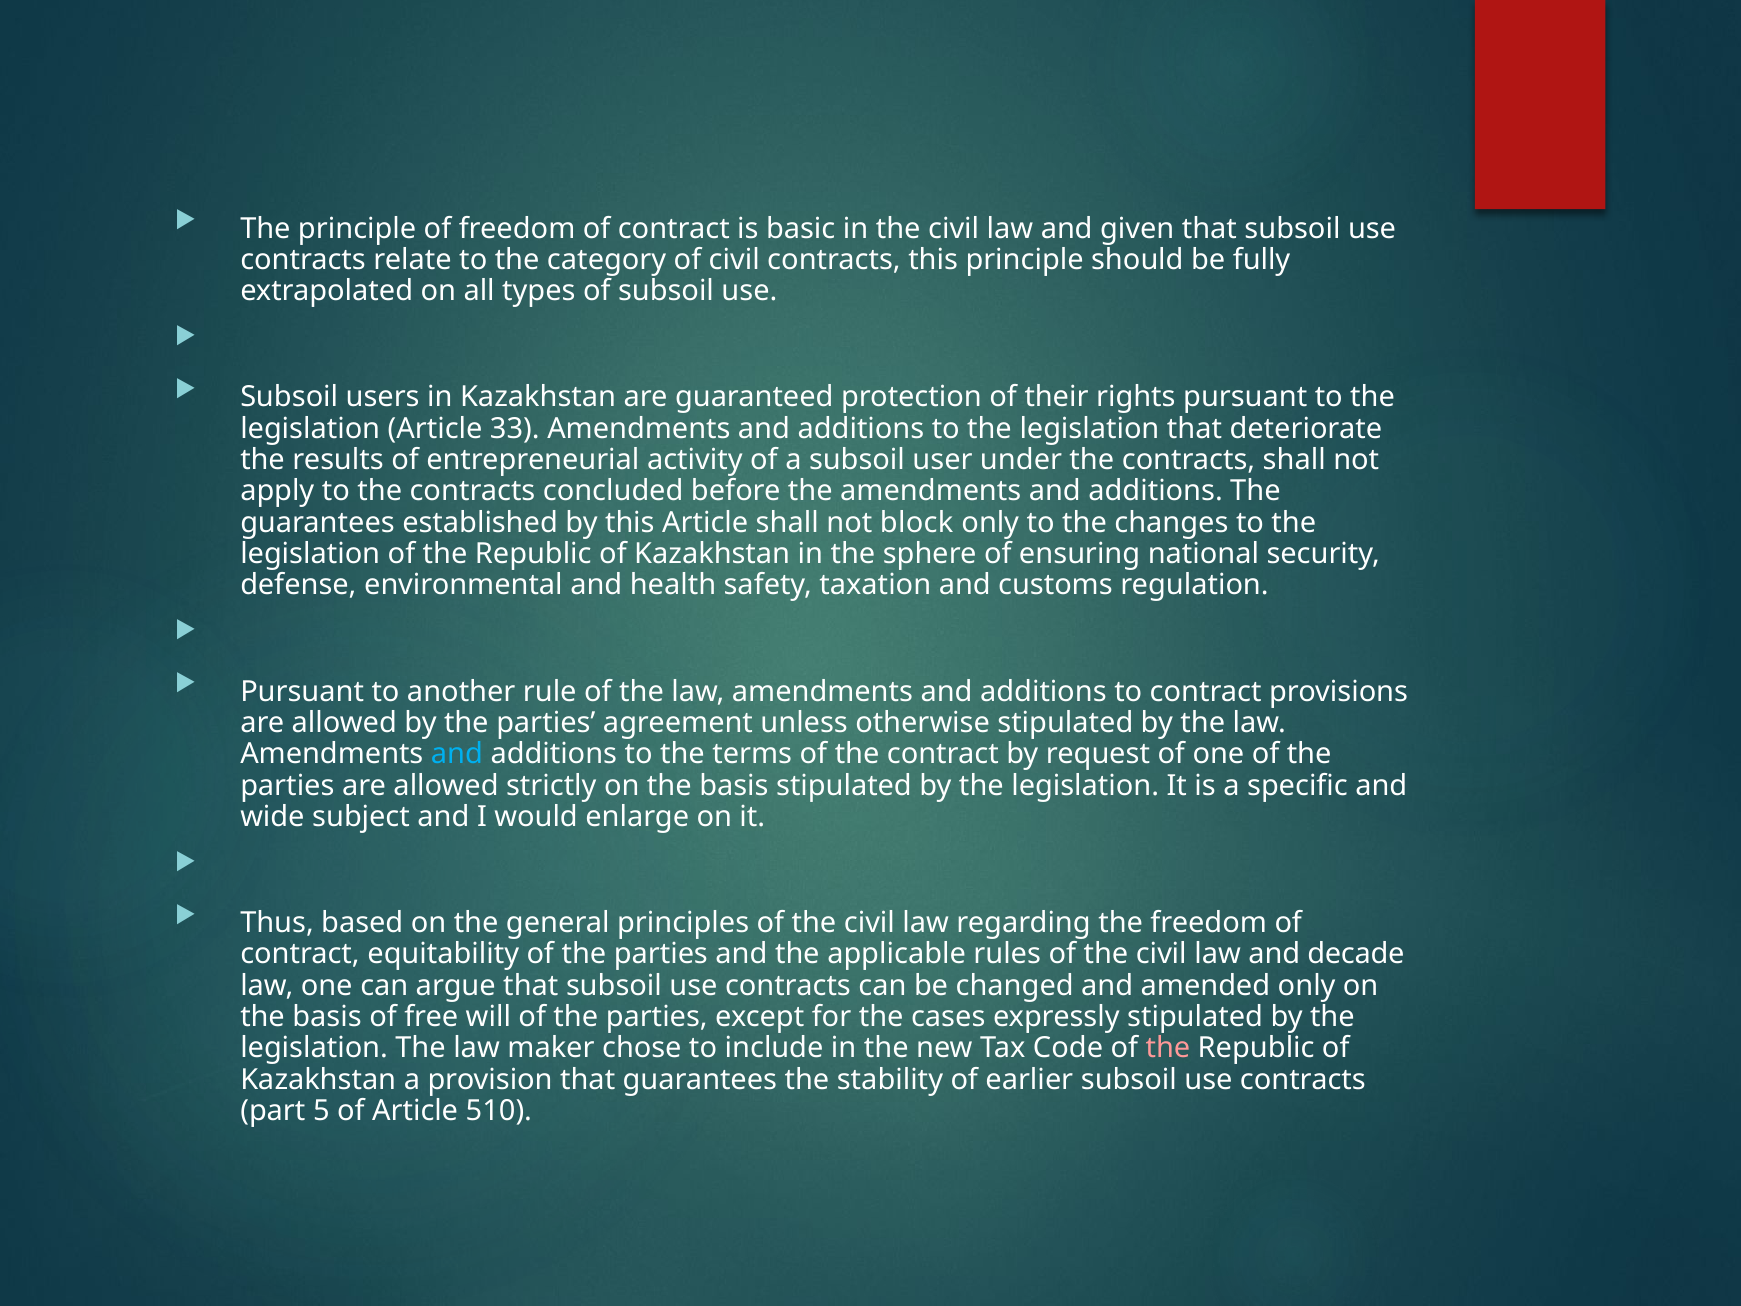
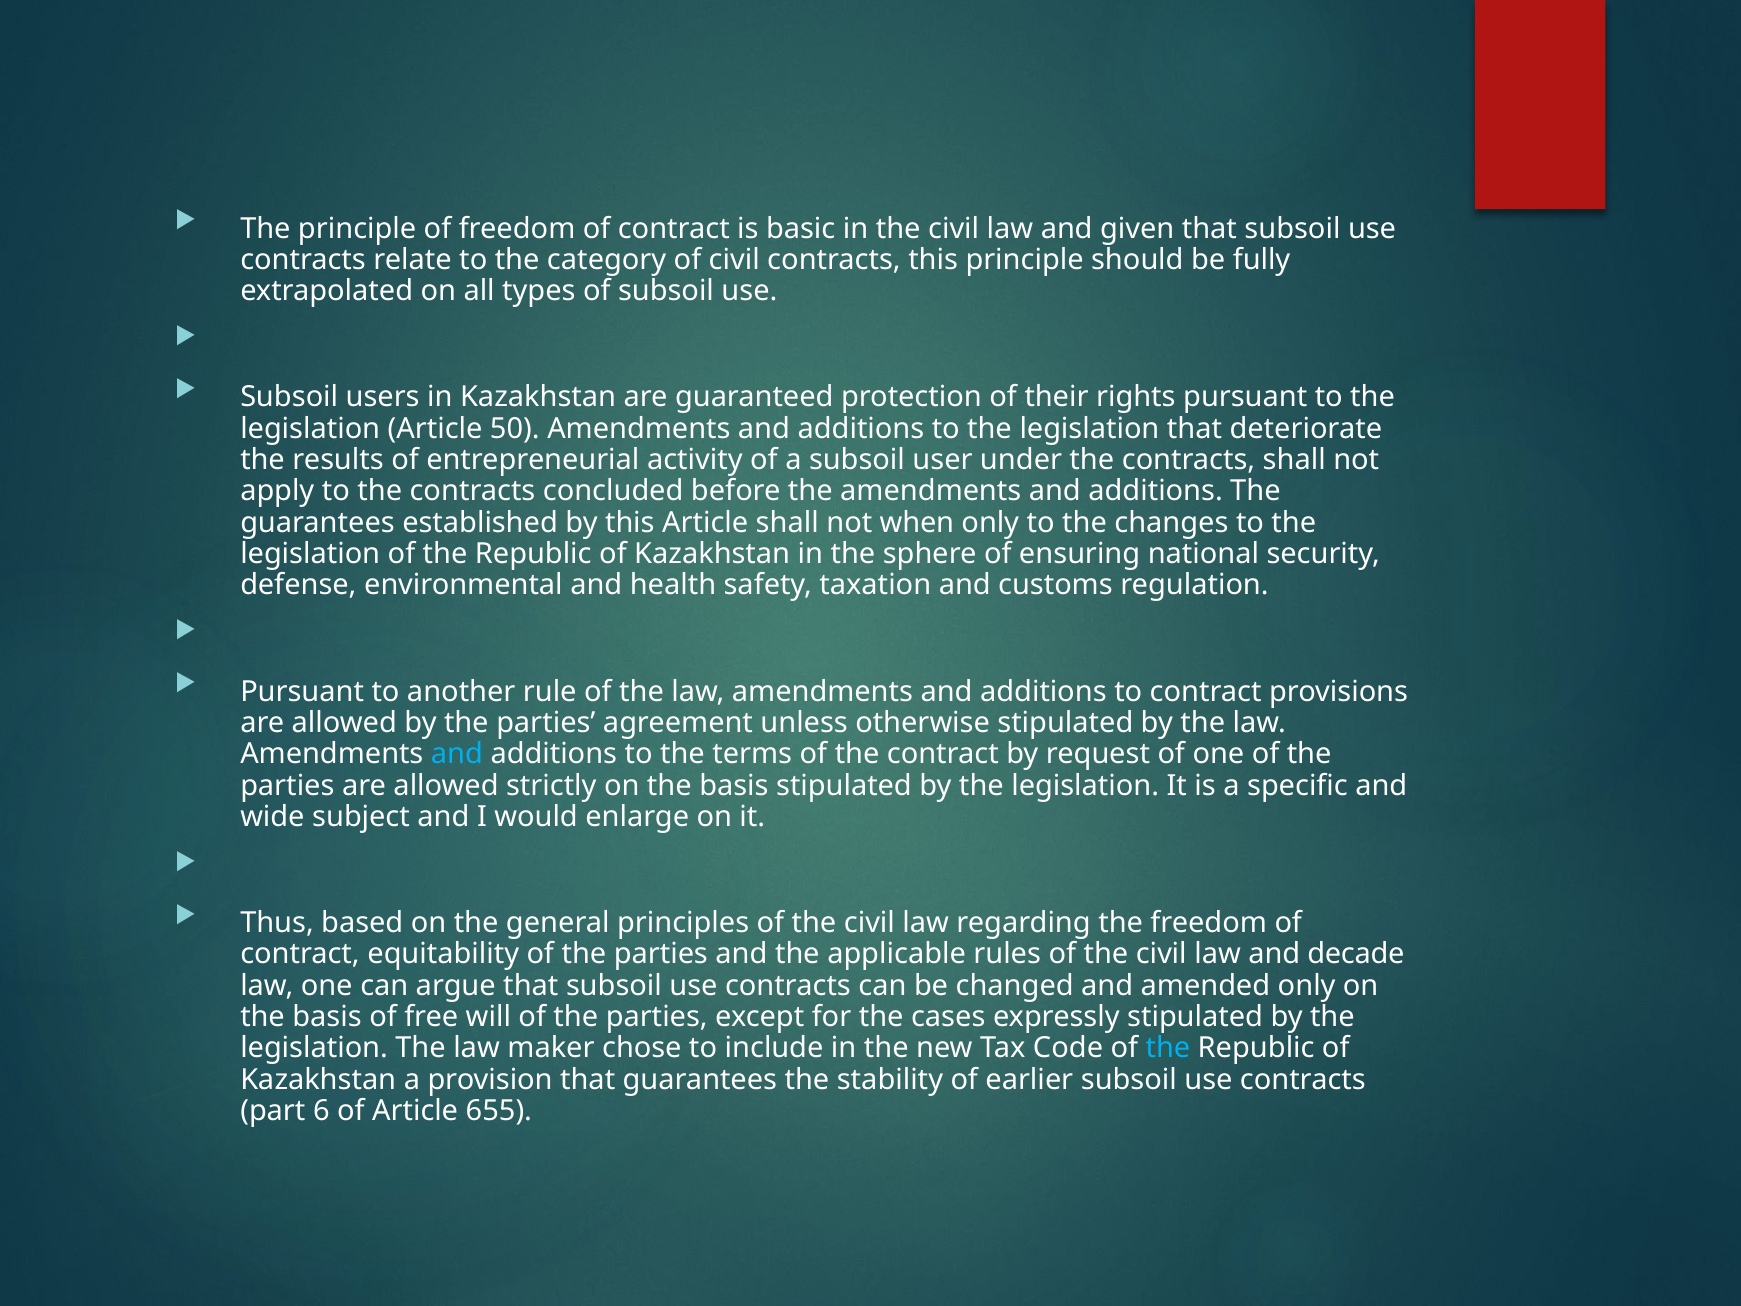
33: 33 -> 50
block: block -> when
the at (1168, 1048) colour: pink -> light blue
5: 5 -> 6
510: 510 -> 655
